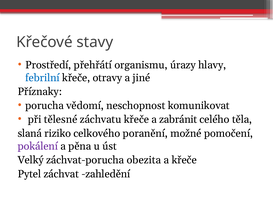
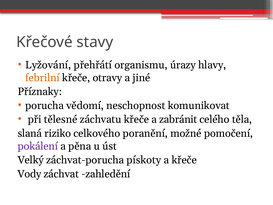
Prostředí: Prostředí -> Lyžování
febrilní colour: blue -> orange
obezita: obezita -> pískoty
Pytel: Pytel -> Vody
